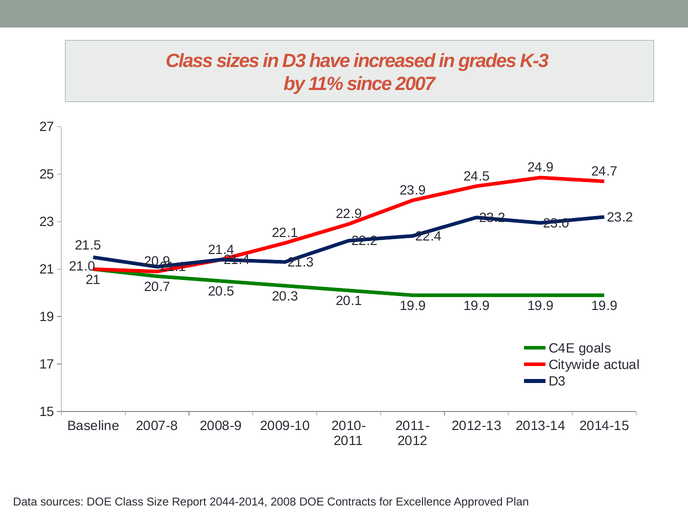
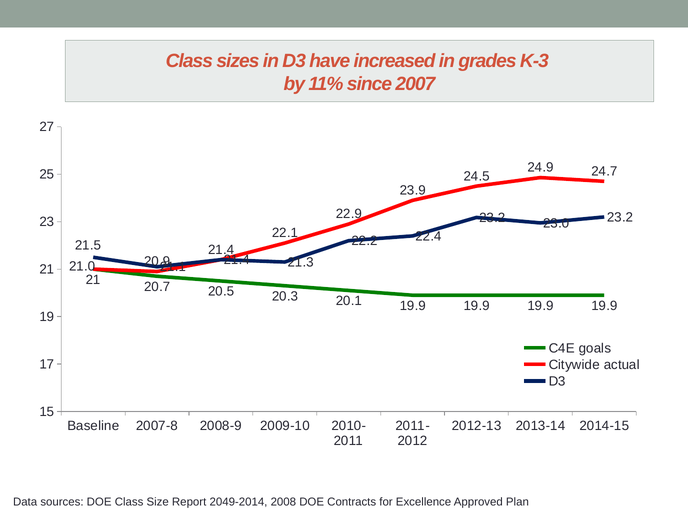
2044-2014: 2044-2014 -> 2049-2014
